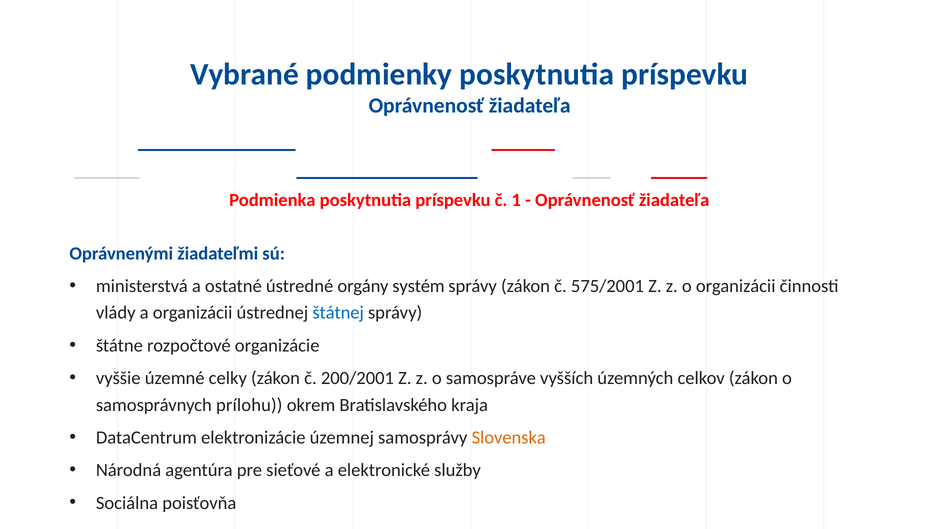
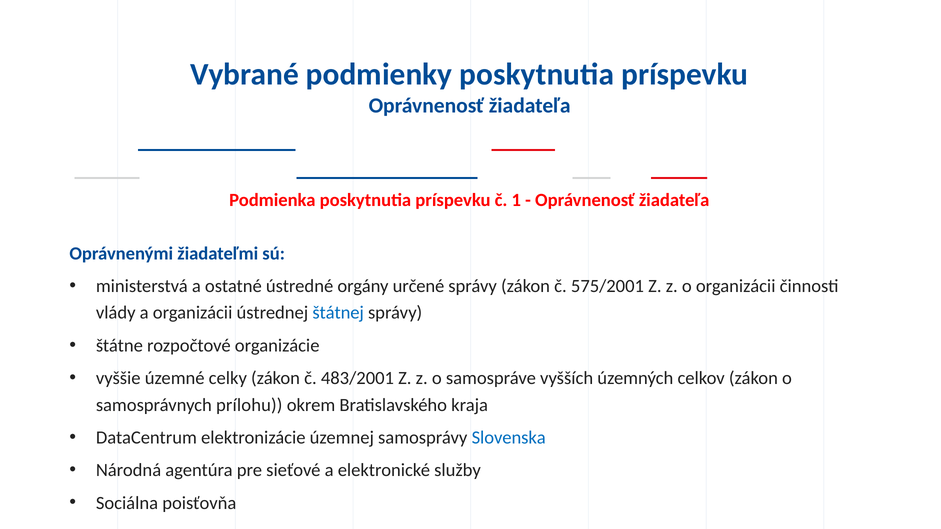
systém: systém -> určené
200/2001: 200/2001 -> 483/2001
Slovenska colour: orange -> blue
